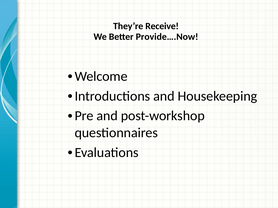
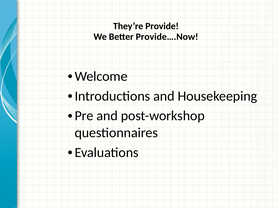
Receive: Receive -> Provide
